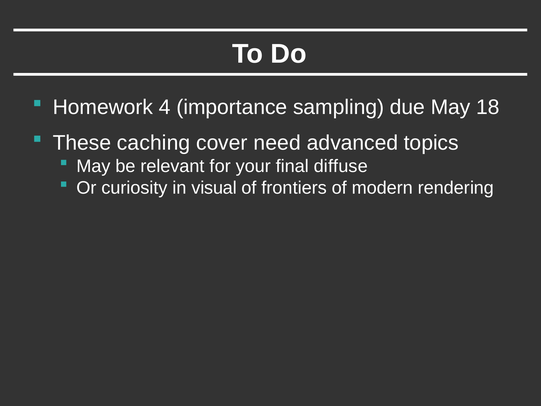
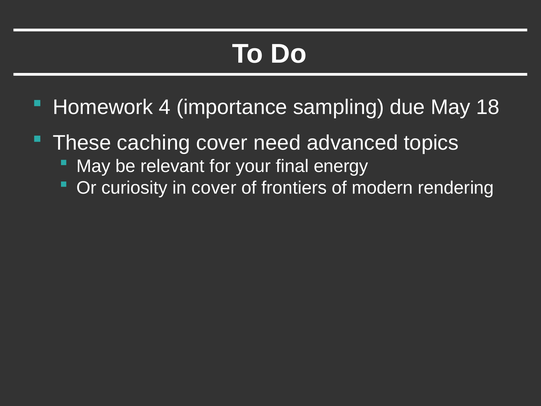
diffuse: diffuse -> energy
in visual: visual -> cover
